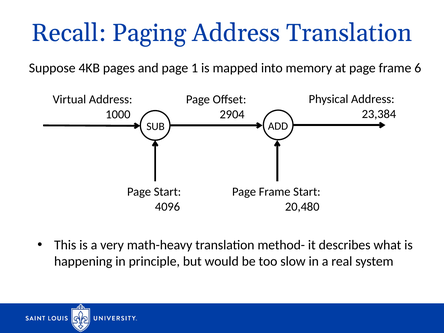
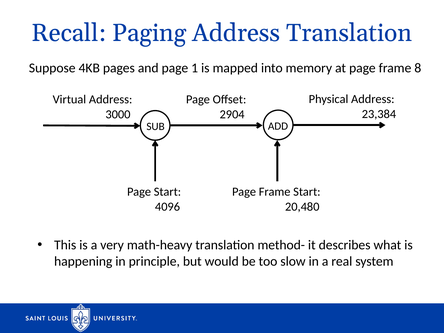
6: 6 -> 8
1000: 1000 -> 3000
